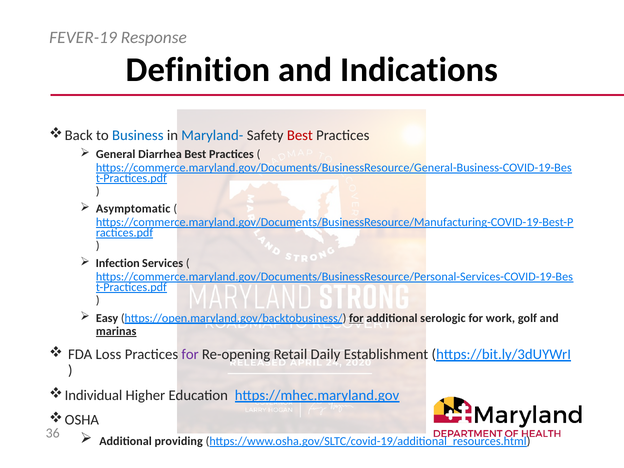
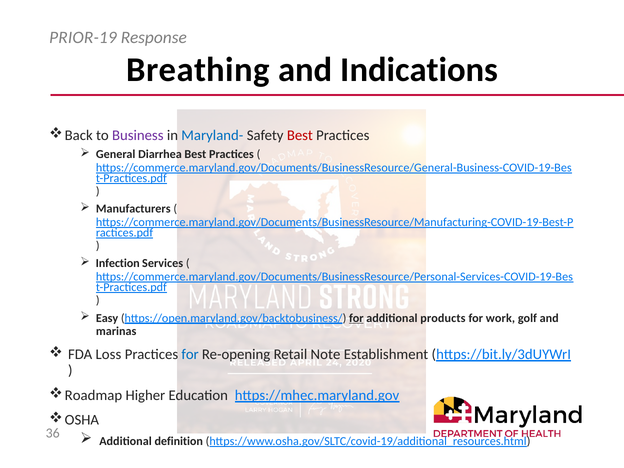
FEVER-19: FEVER-19 -> PRIOR-19
Definition: Definition -> Breathing
Business colour: blue -> purple
Asymptomatic: Asymptomatic -> Manufacturers
serologic: serologic -> products
marinas underline: present -> none
for at (190, 355) colour: purple -> blue
Daily: Daily -> Note
Individual: Individual -> Roadmap
providing: providing -> definition
